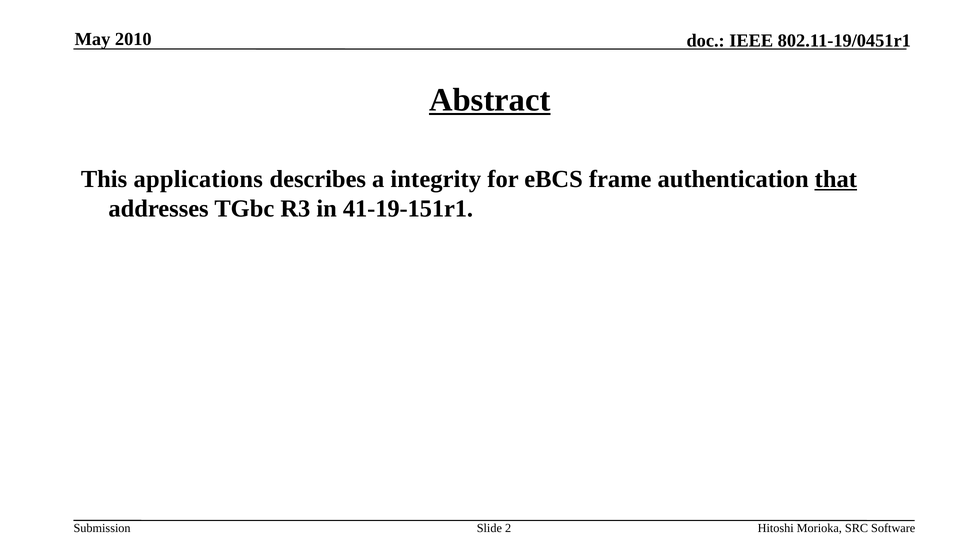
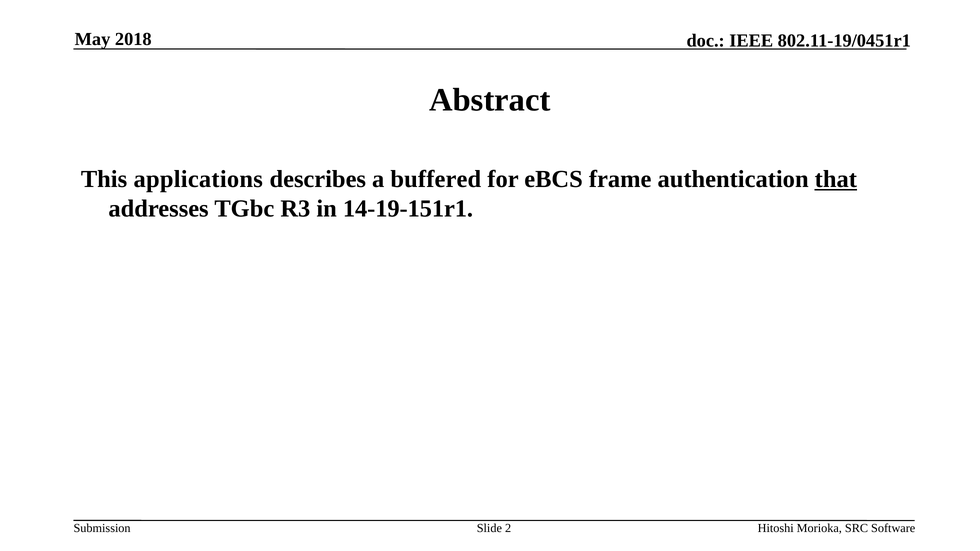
2010: 2010 -> 2018
Abstract underline: present -> none
integrity: integrity -> buffered
41-19-151r1: 41-19-151r1 -> 14-19-151r1
